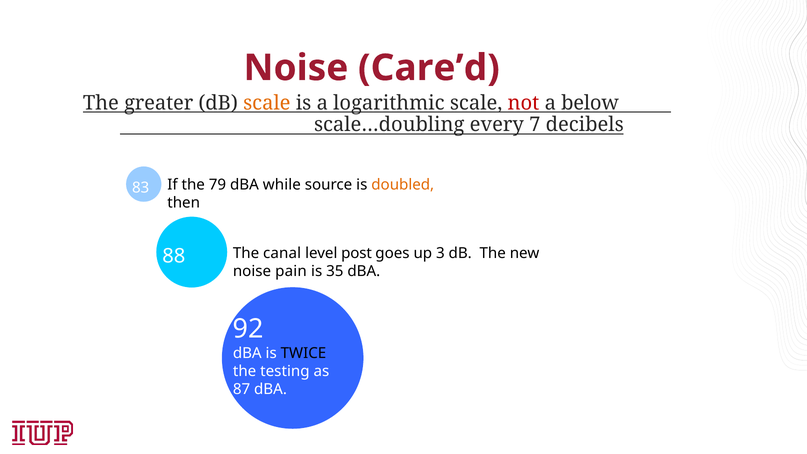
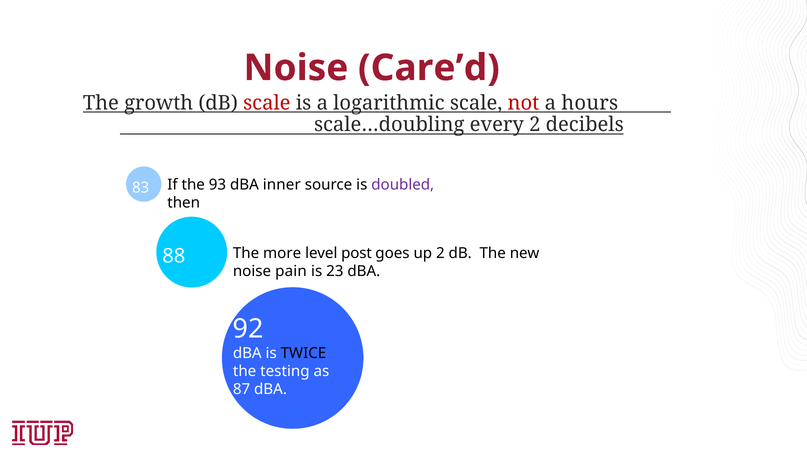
greater: greater -> growth
scale at (267, 103) colour: orange -> red
below: below -> hours
every 7: 7 -> 2
79: 79 -> 93
while: while -> inner
doubled colour: orange -> purple
canal: canal -> more
up 3: 3 -> 2
35: 35 -> 23
